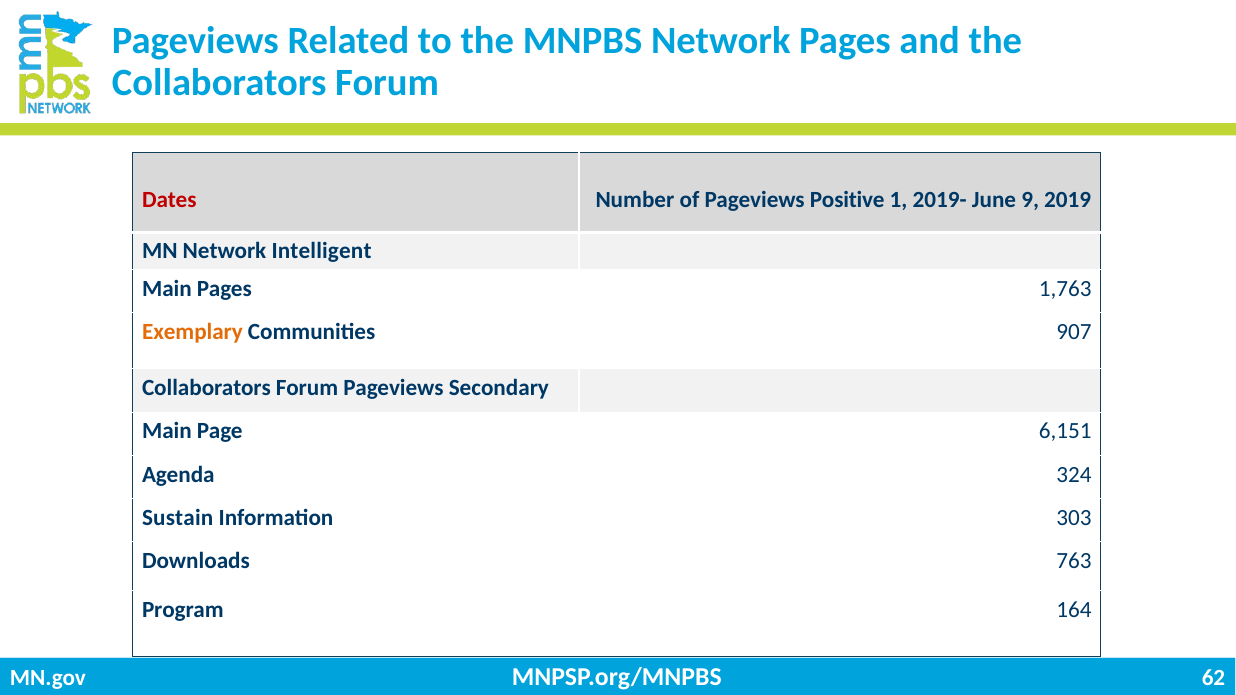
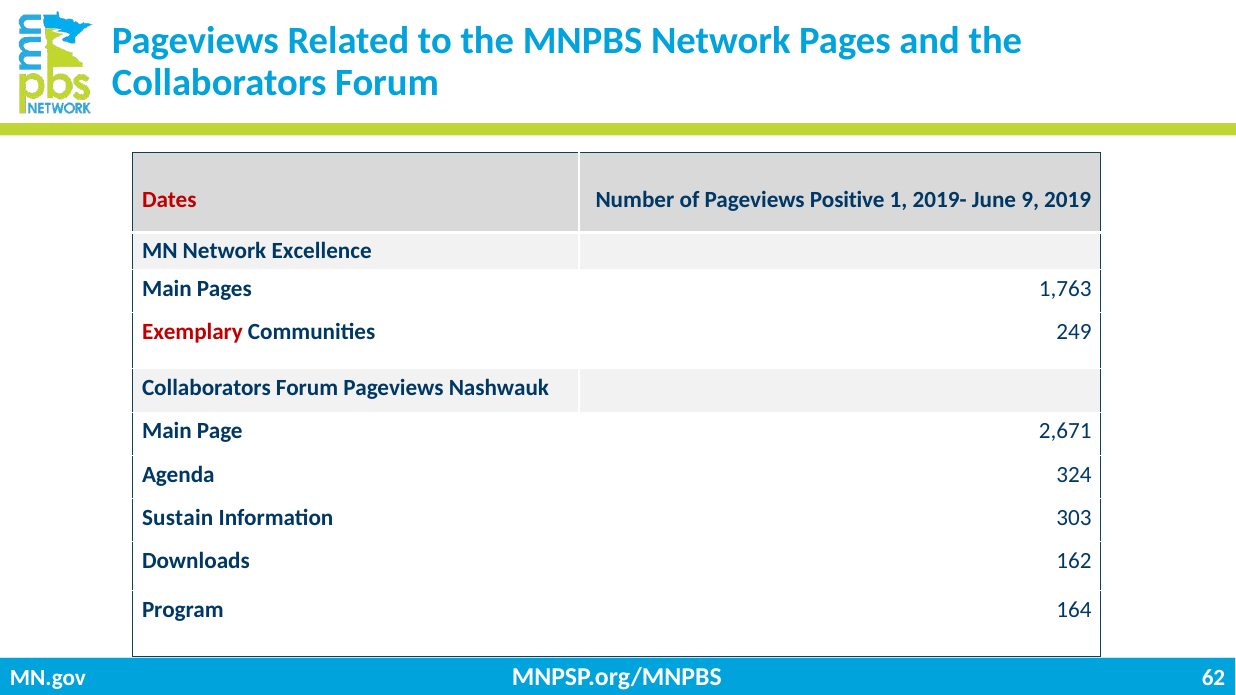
Intelligent: Intelligent -> Excellence
Exemplary colour: orange -> red
907: 907 -> 249
Secondary: Secondary -> Nashwauk
6,151: 6,151 -> 2,671
763: 763 -> 162
